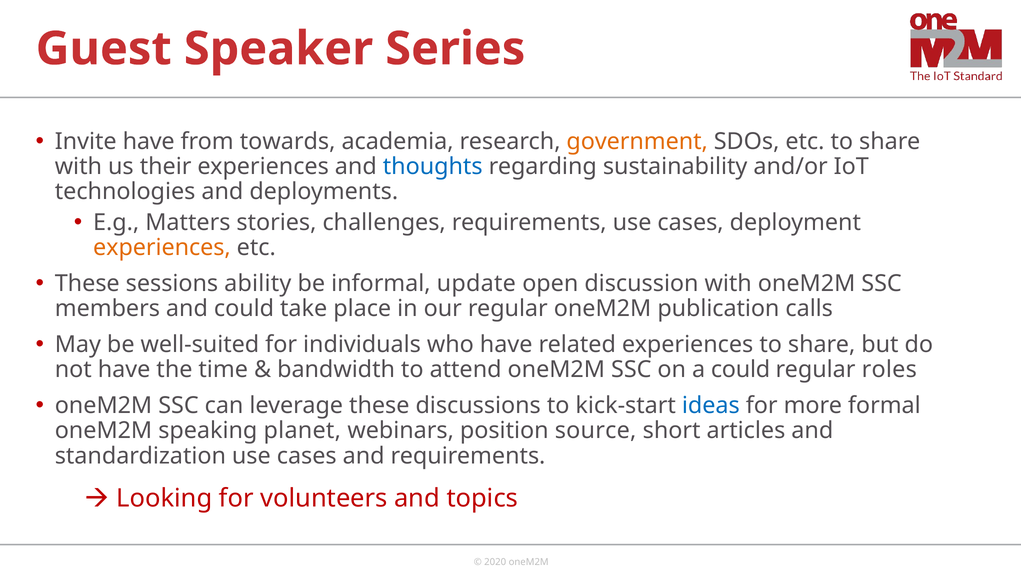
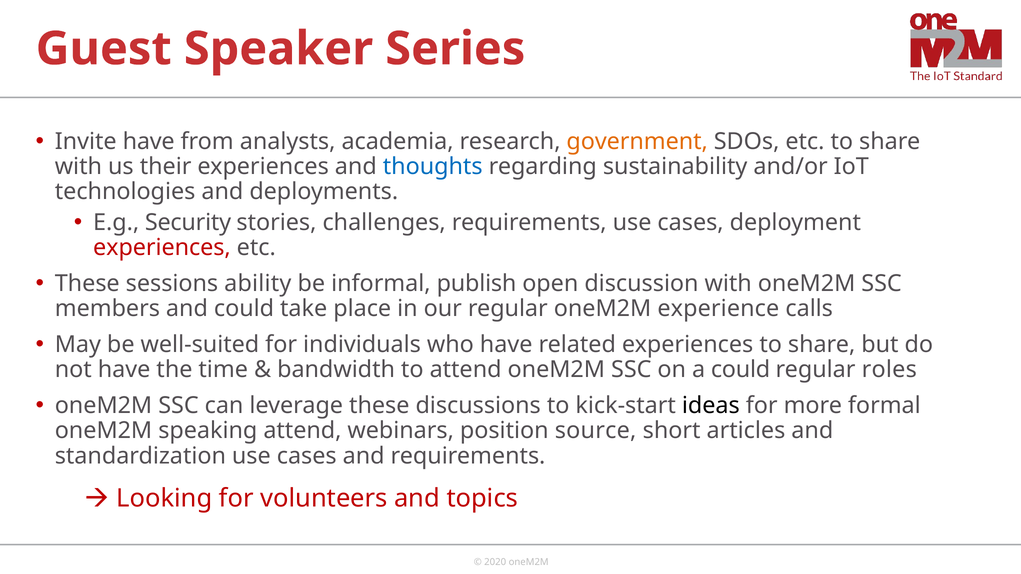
towards: towards -> analysts
Matters: Matters -> Security
experiences at (162, 248) colour: orange -> red
update: update -> publish
publication: publication -> experience
ideas colour: blue -> black
speaking planet: planet -> attend
